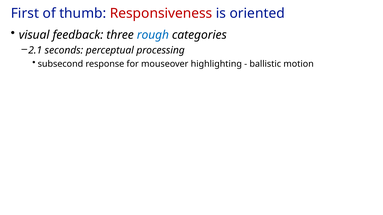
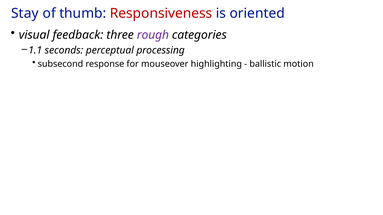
First: First -> Stay
rough colour: blue -> purple
2.1: 2.1 -> 1.1
